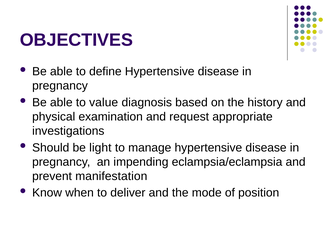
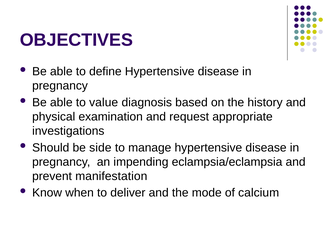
light: light -> side
position: position -> calcium
